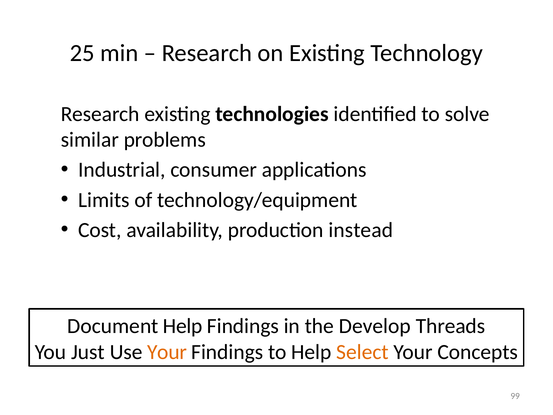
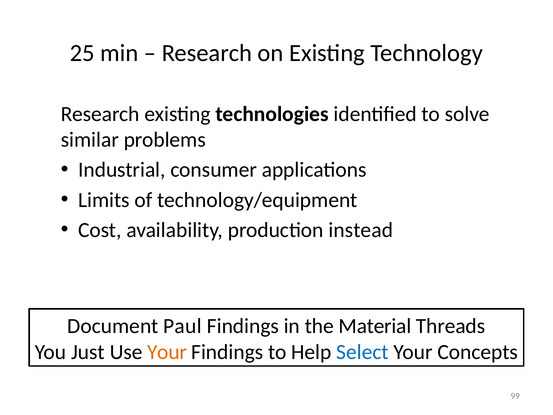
Document Help: Help -> Paul
Develop: Develop -> Material
Select colour: orange -> blue
